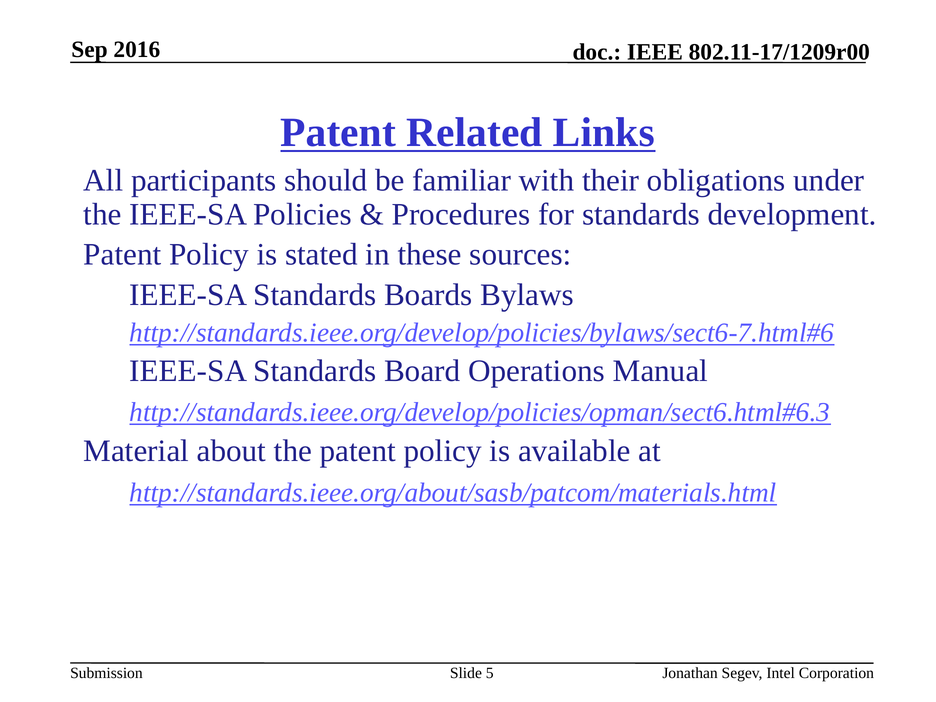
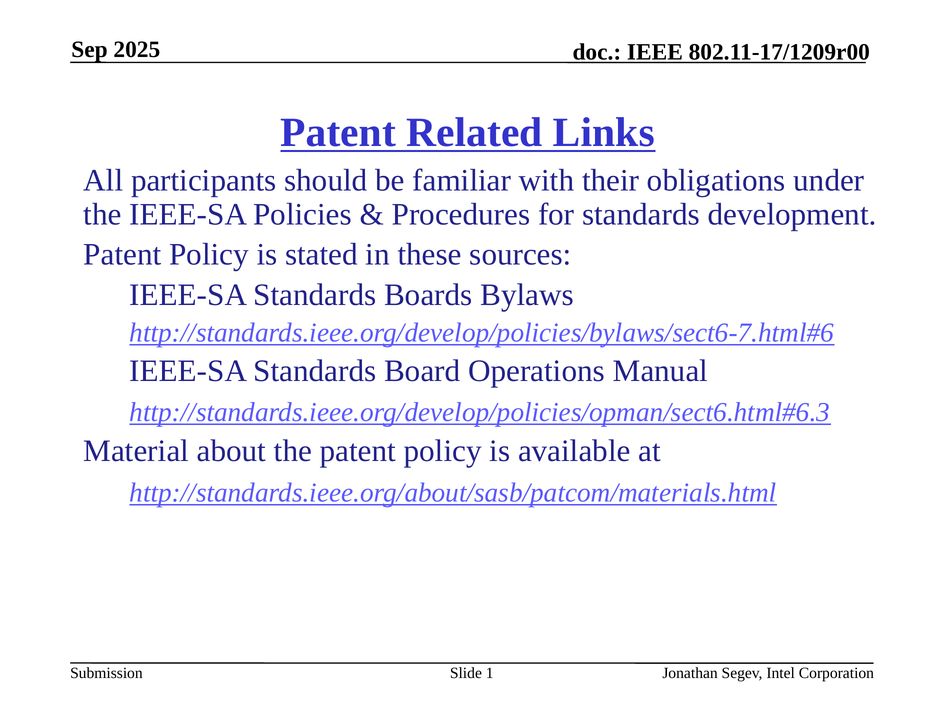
2016: 2016 -> 2025
5: 5 -> 1
